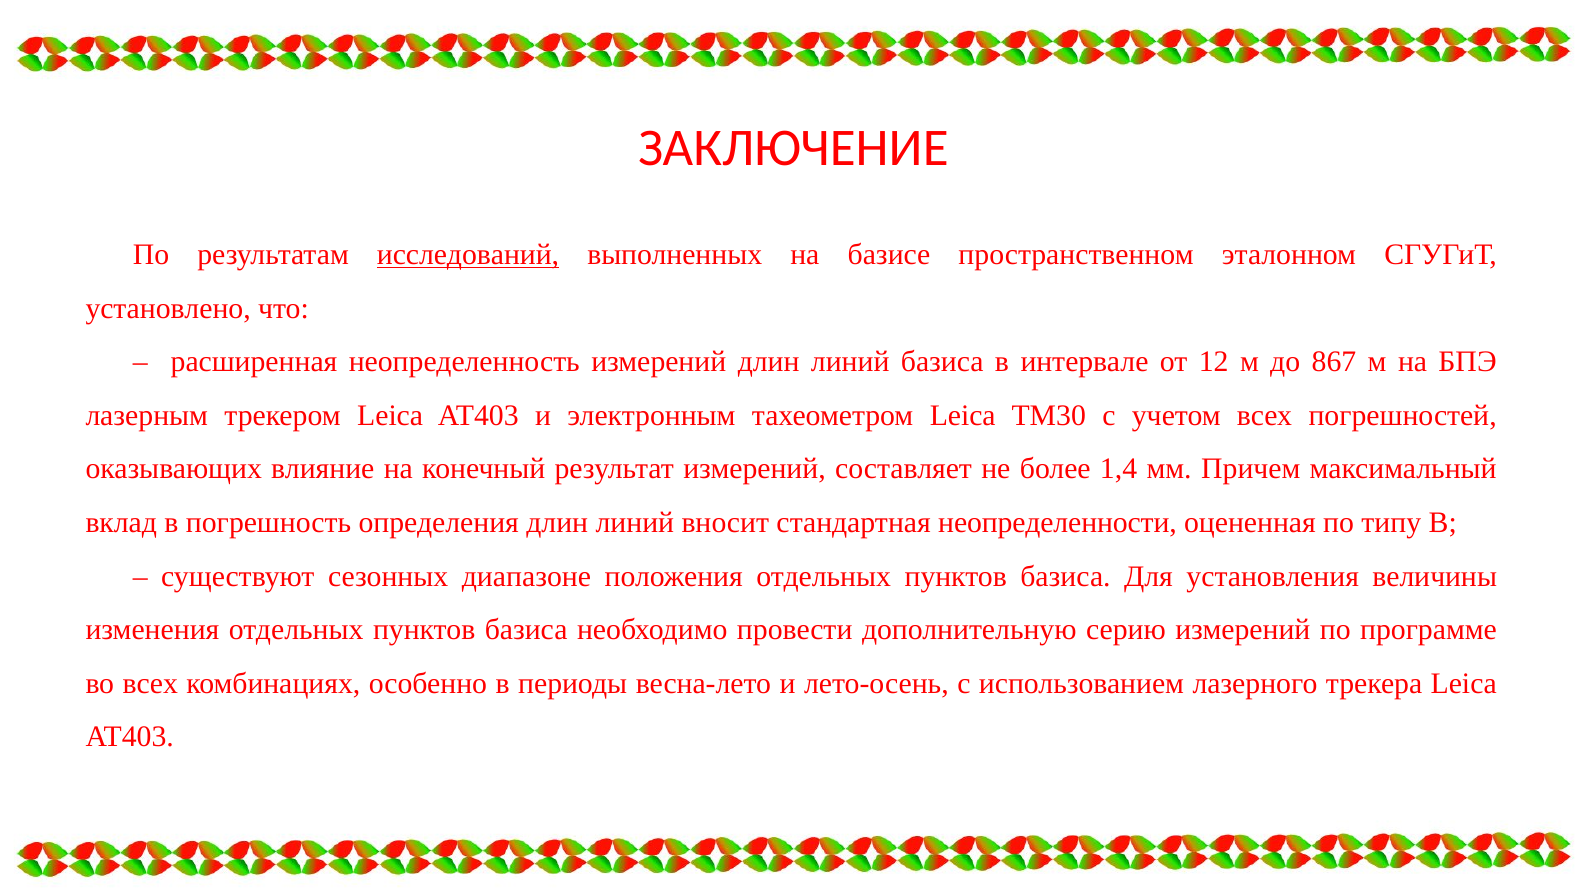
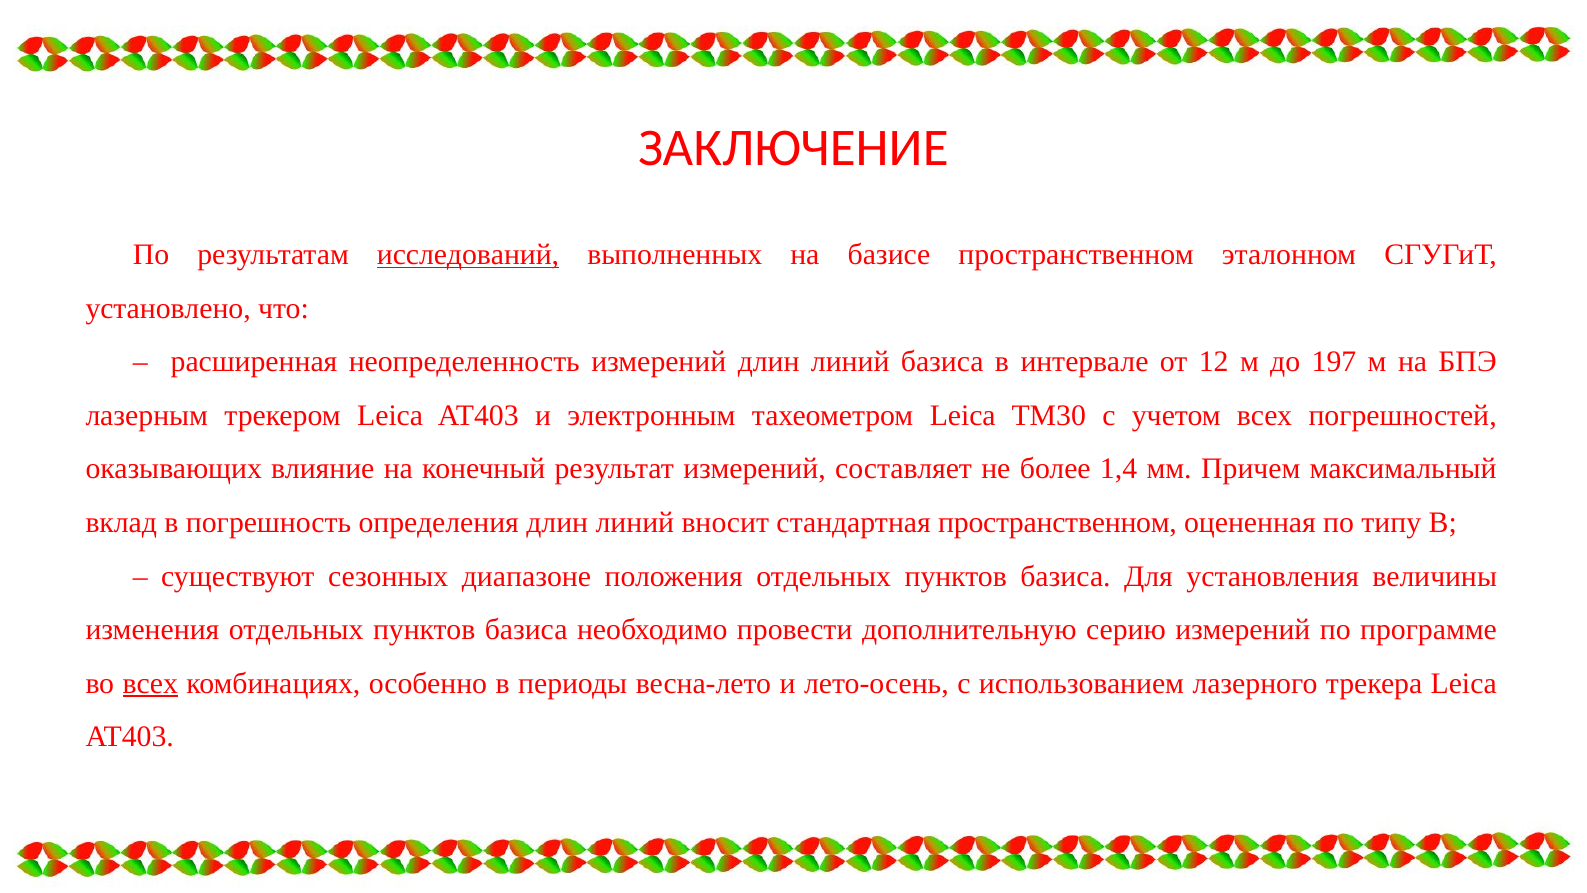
867: 867 -> 197
стандартная неопределенности: неопределенности -> пространственном
всех at (150, 683) underline: none -> present
